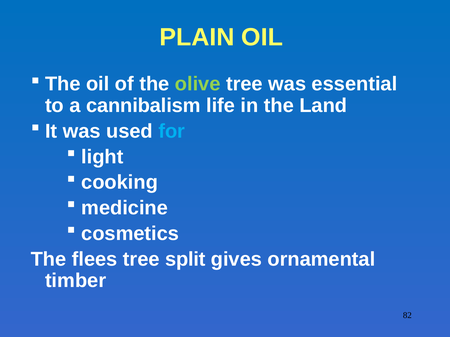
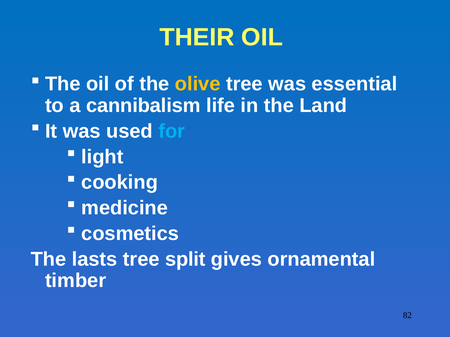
PLAIN: PLAIN -> THEIR
olive colour: light green -> yellow
flees: flees -> lasts
